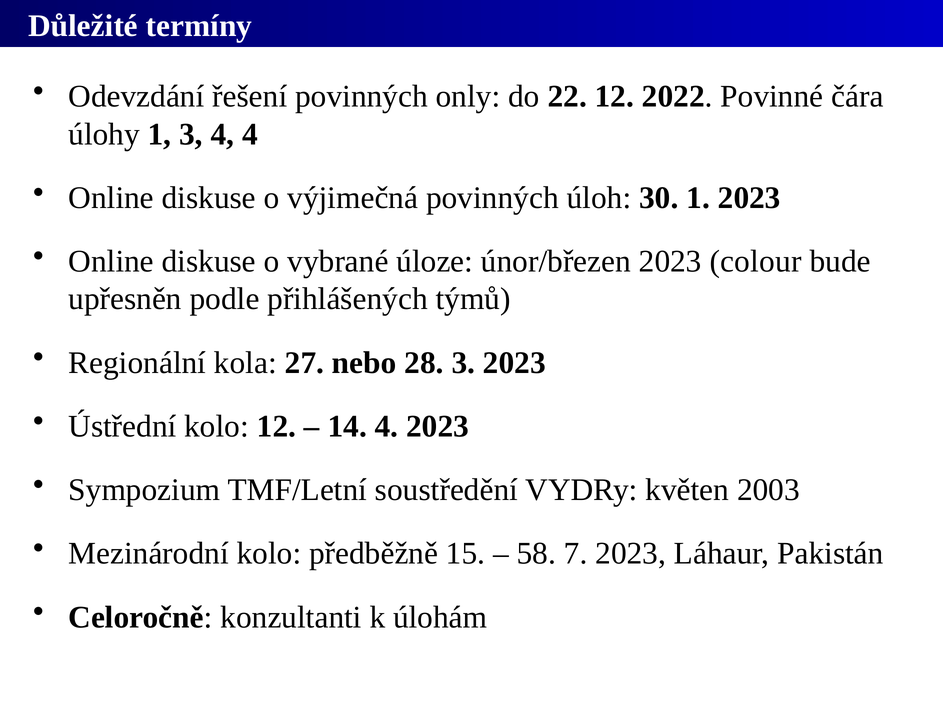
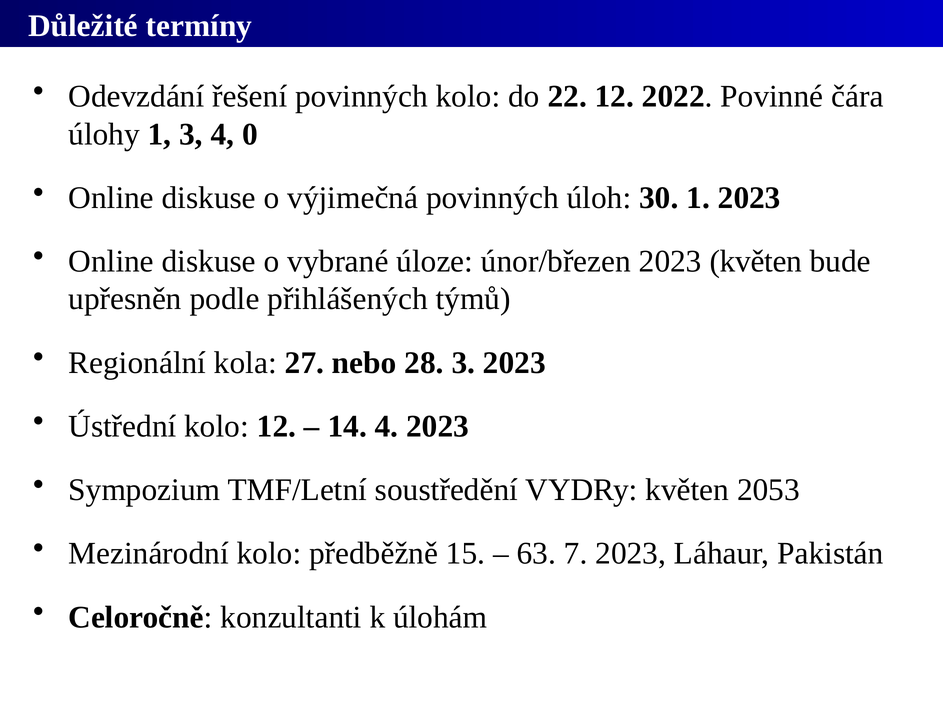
povinných only: only -> kolo
4 4: 4 -> 0
2023 colour: colour -> květen
2003: 2003 -> 2053
58: 58 -> 63
